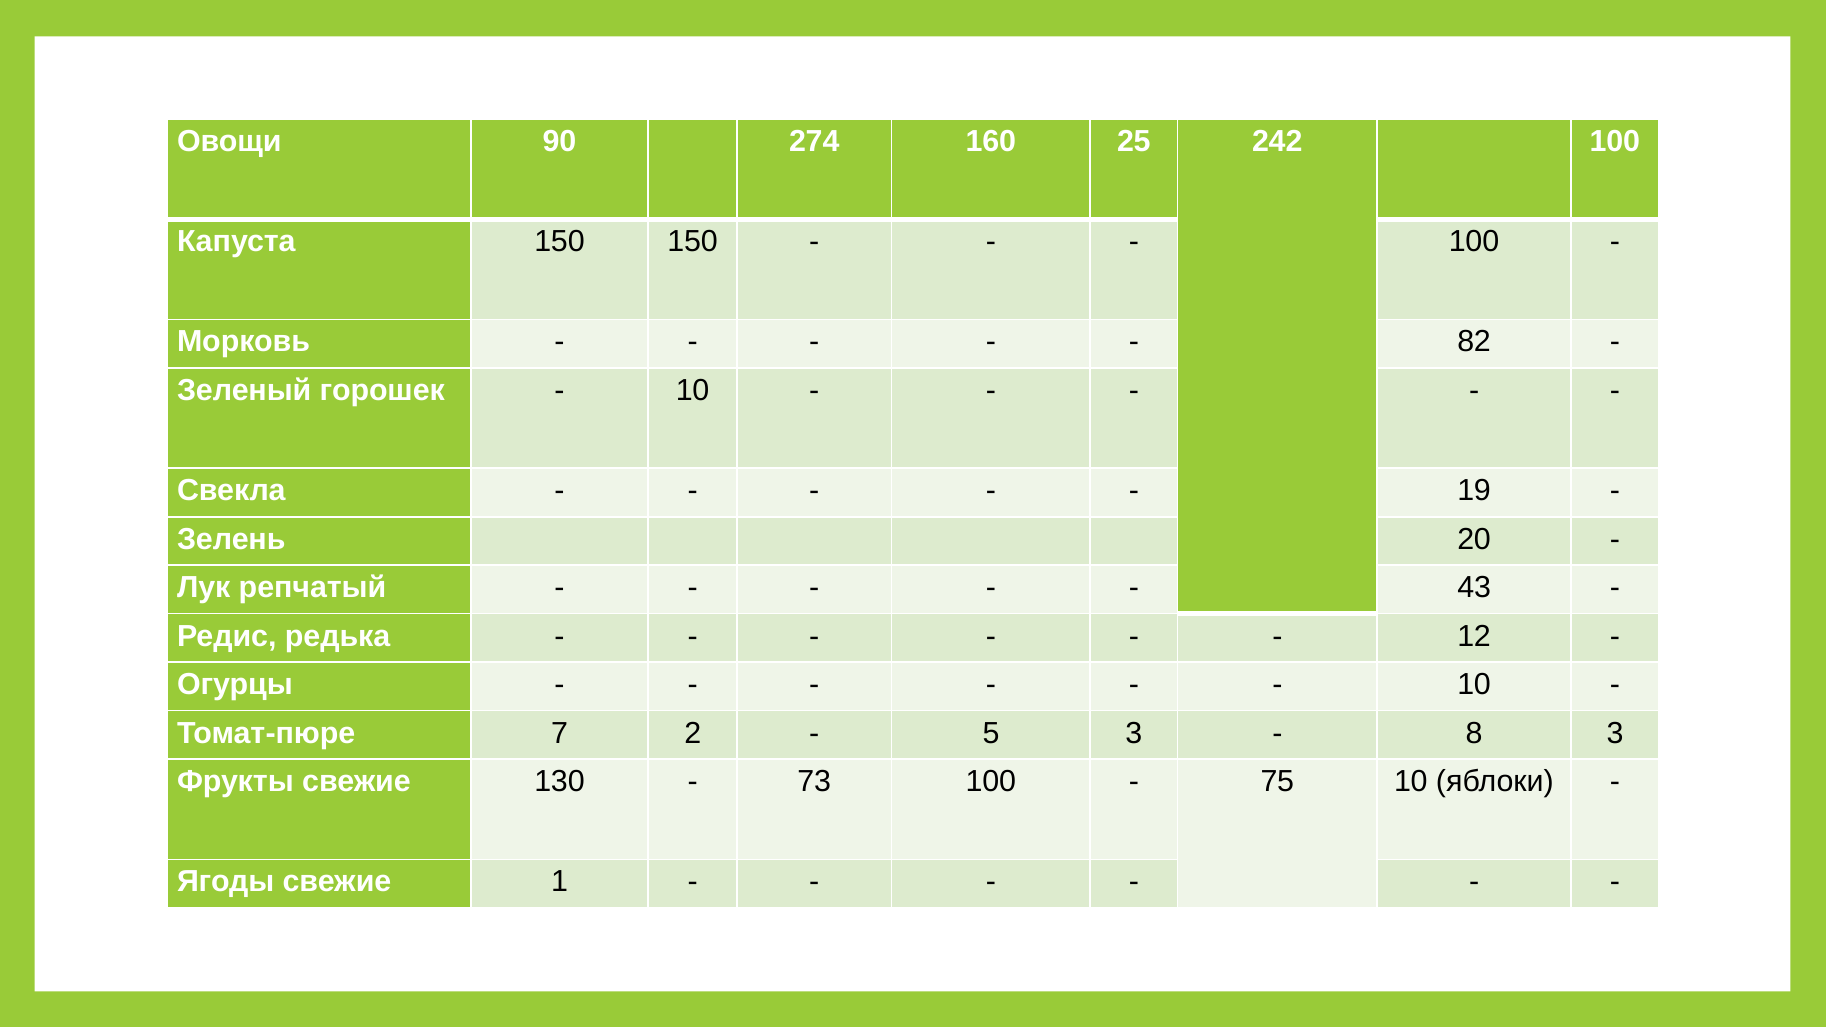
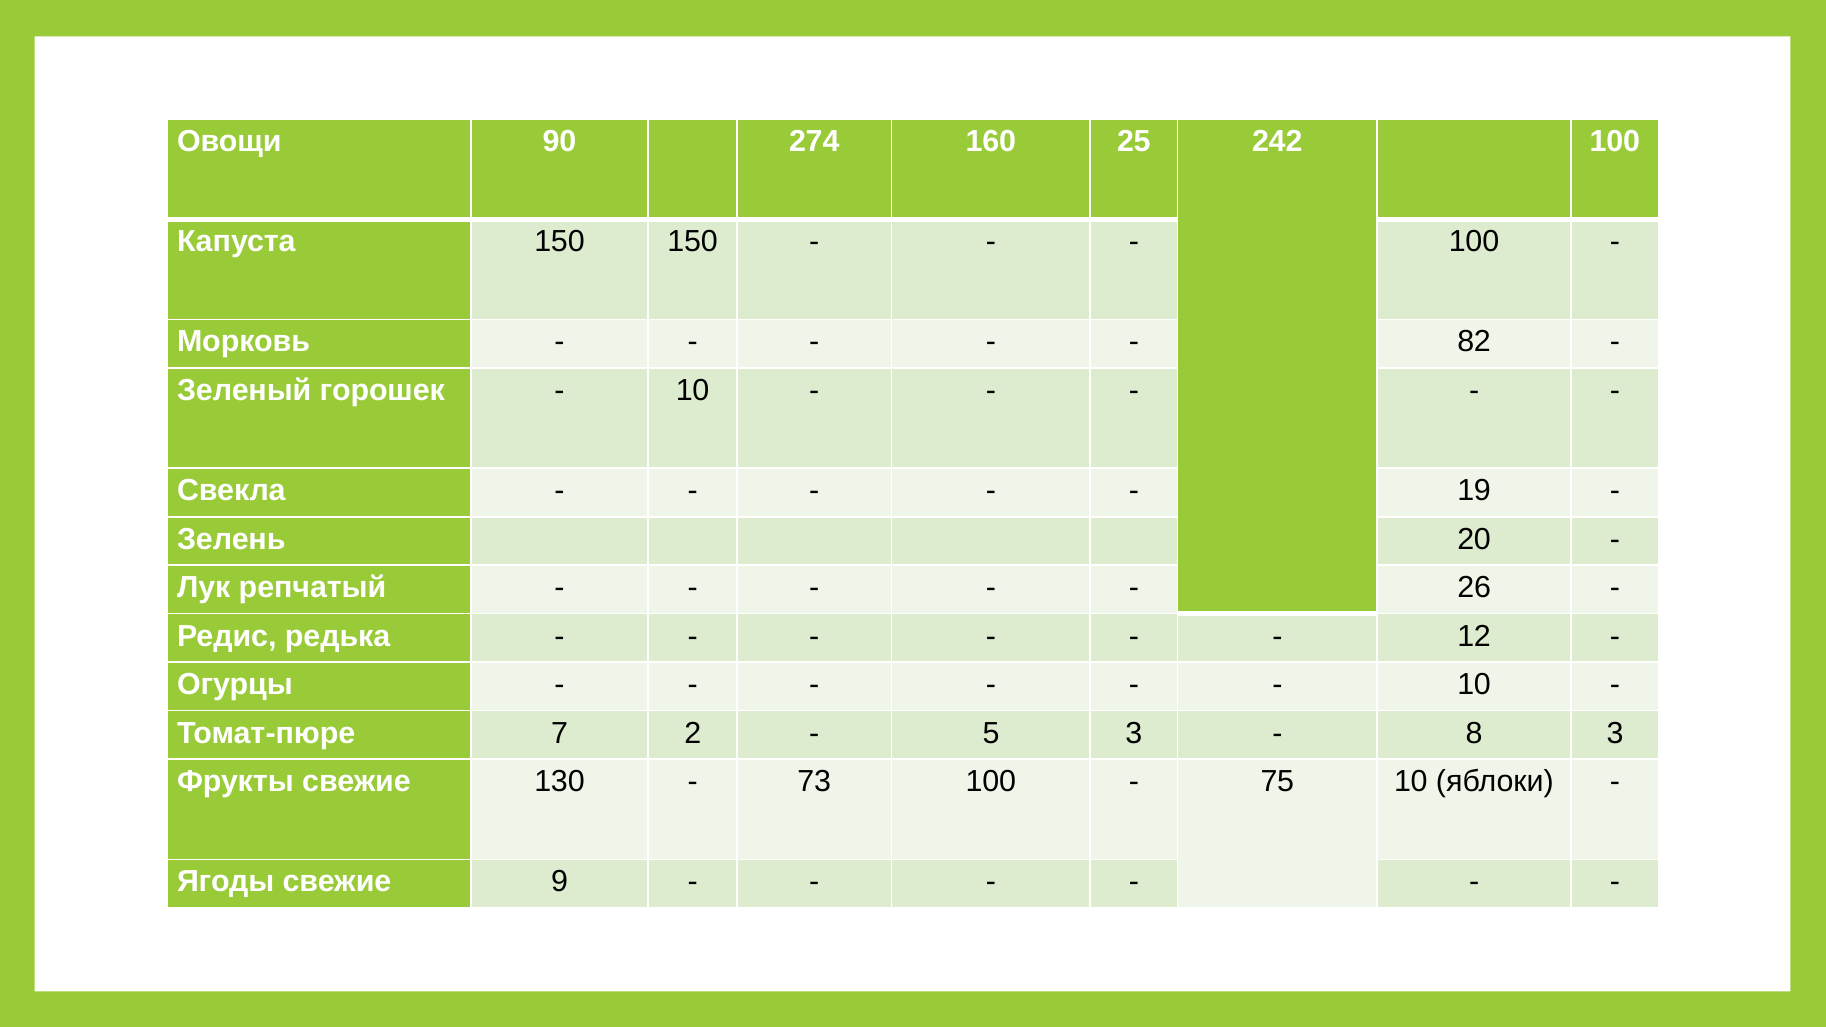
43: 43 -> 26
1: 1 -> 9
